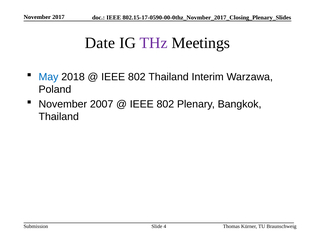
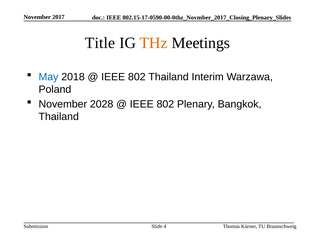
Date: Date -> Title
THz colour: purple -> orange
2007: 2007 -> 2028
